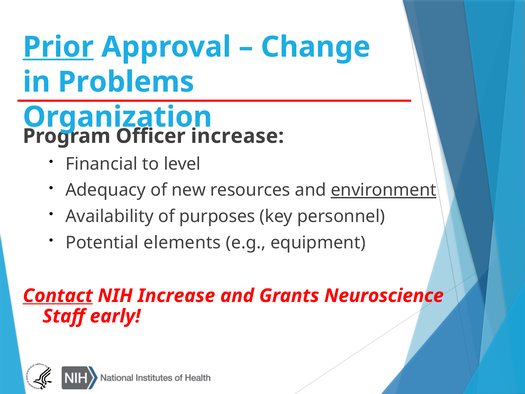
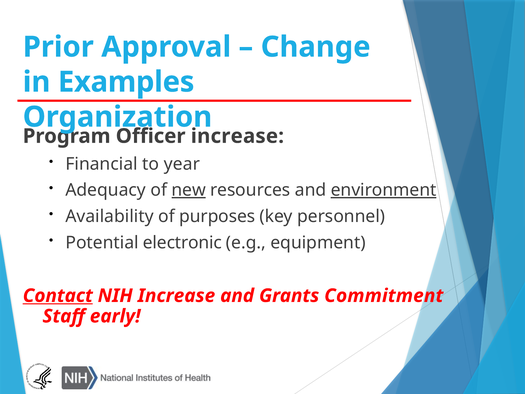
Prior underline: present -> none
Problems: Problems -> Examples
level: level -> year
new underline: none -> present
elements: elements -> electronic
Neuroscience: Neuroscience -> Commitment
